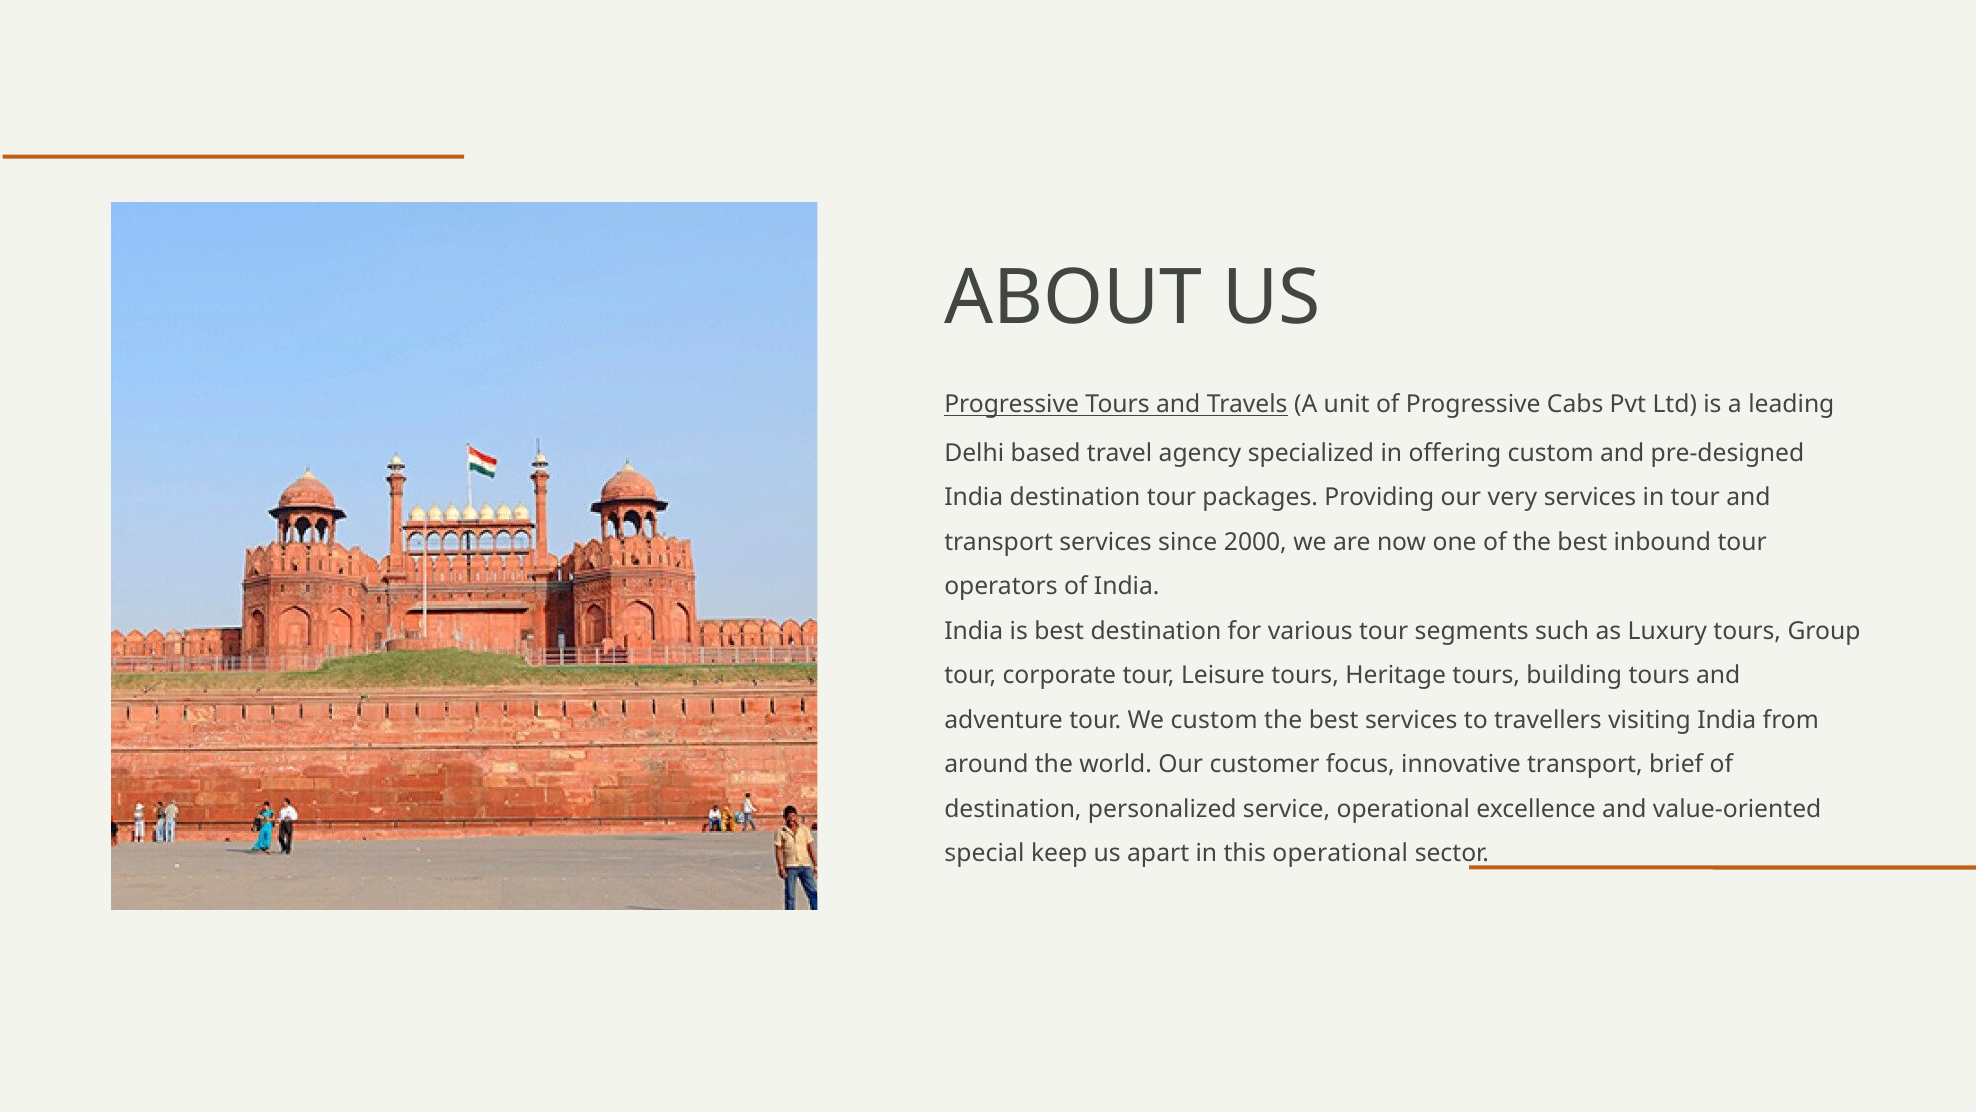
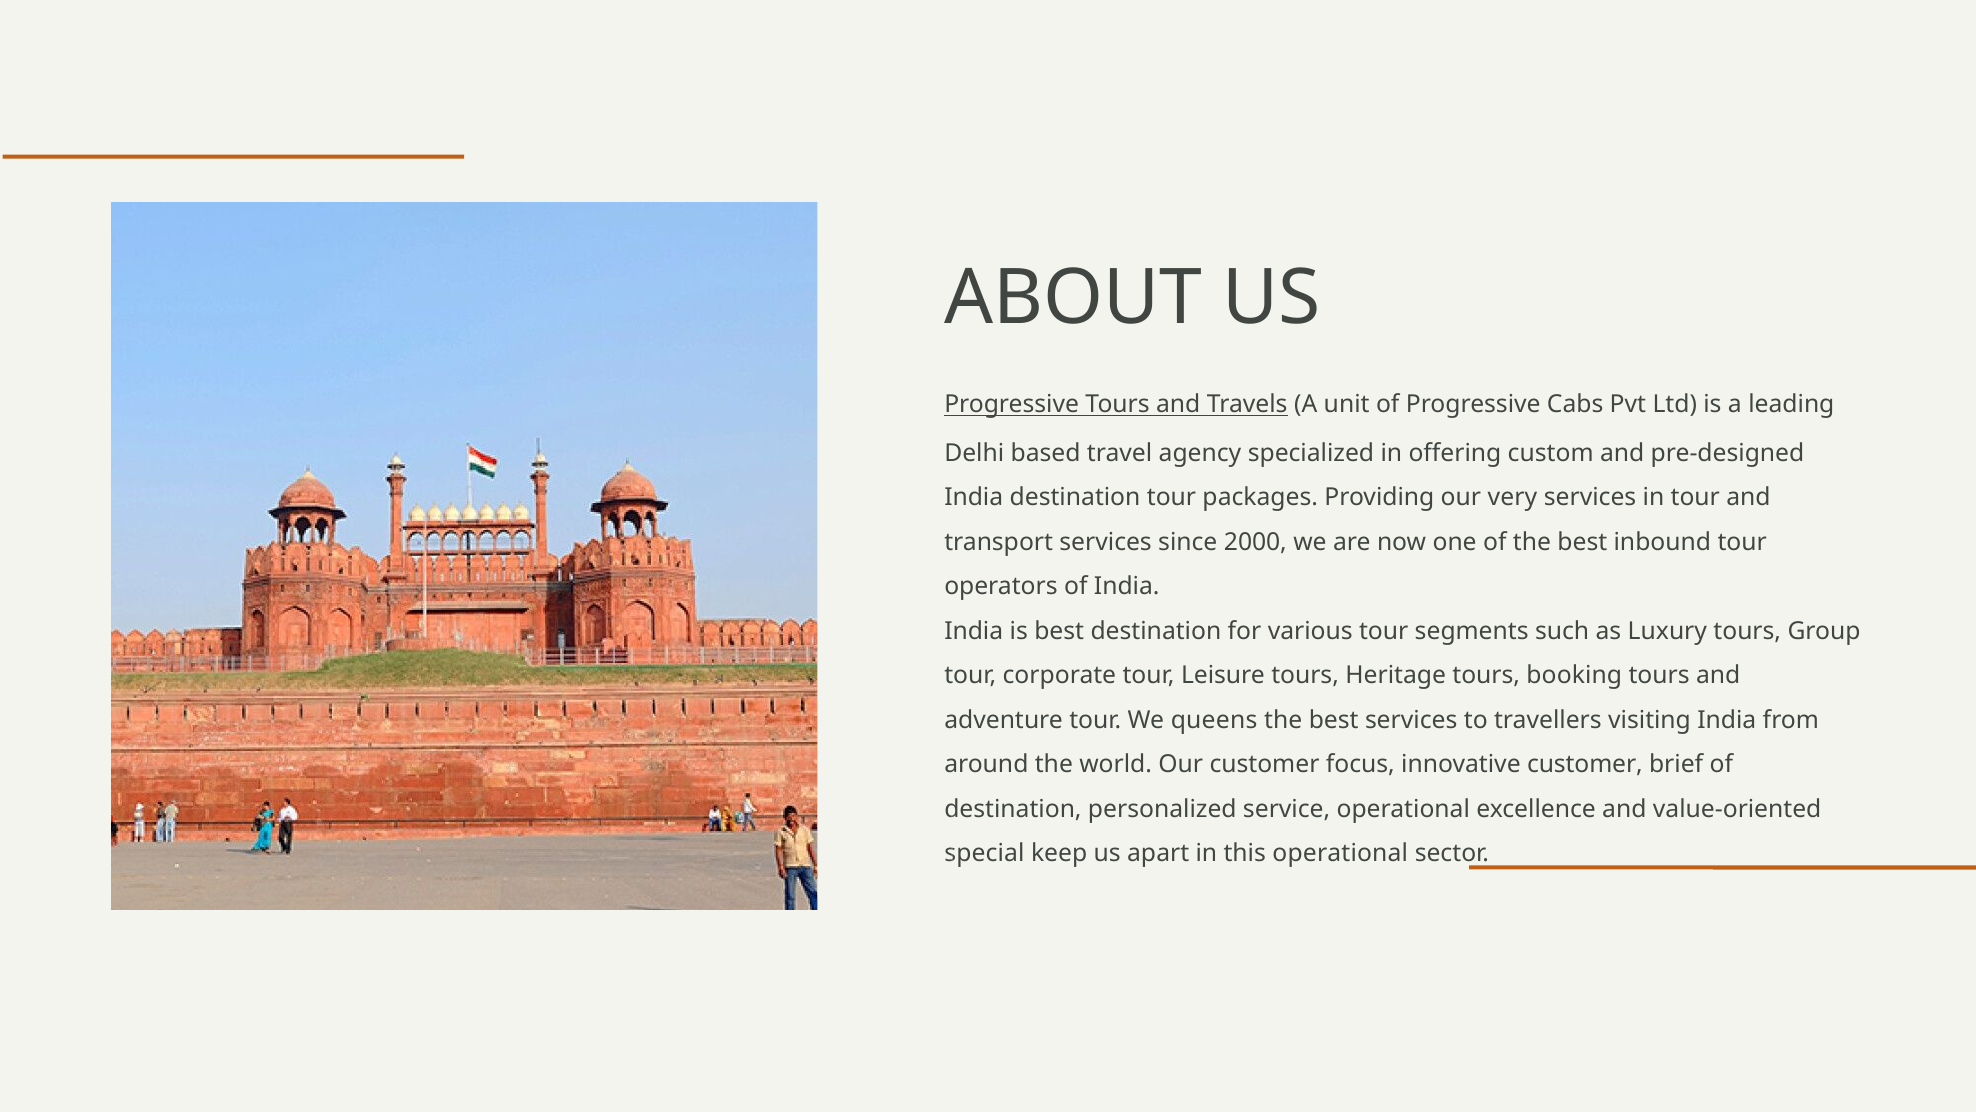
building: building -> booking
We custom: custom -> queens
innovative transport: transport -> customer
